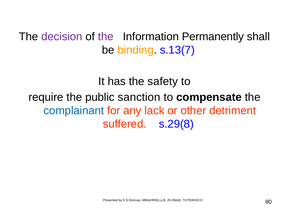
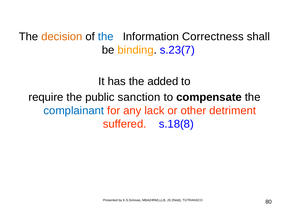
decision colour: purple -> orange
the at (106, 37) colour: purple -> blue
Permanently: Permanently -> Correctness
s.13(7: s.13(7 -> s.23(7
safety: safety -> added
s.29(8: s.29(8 -> s.18(8
